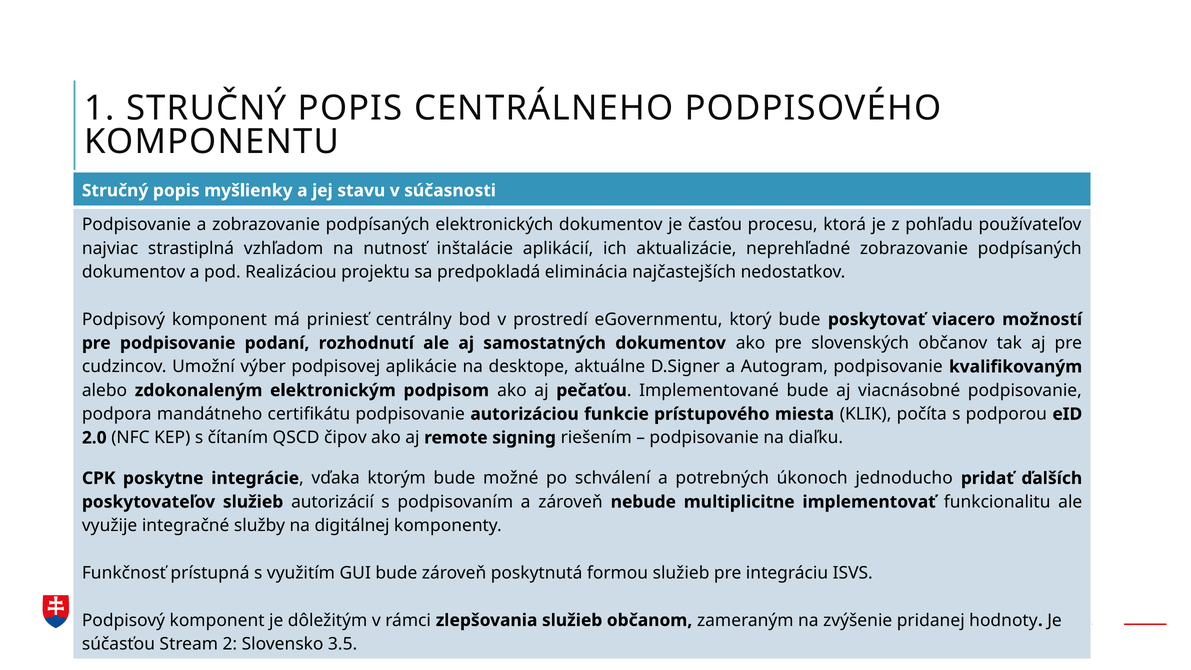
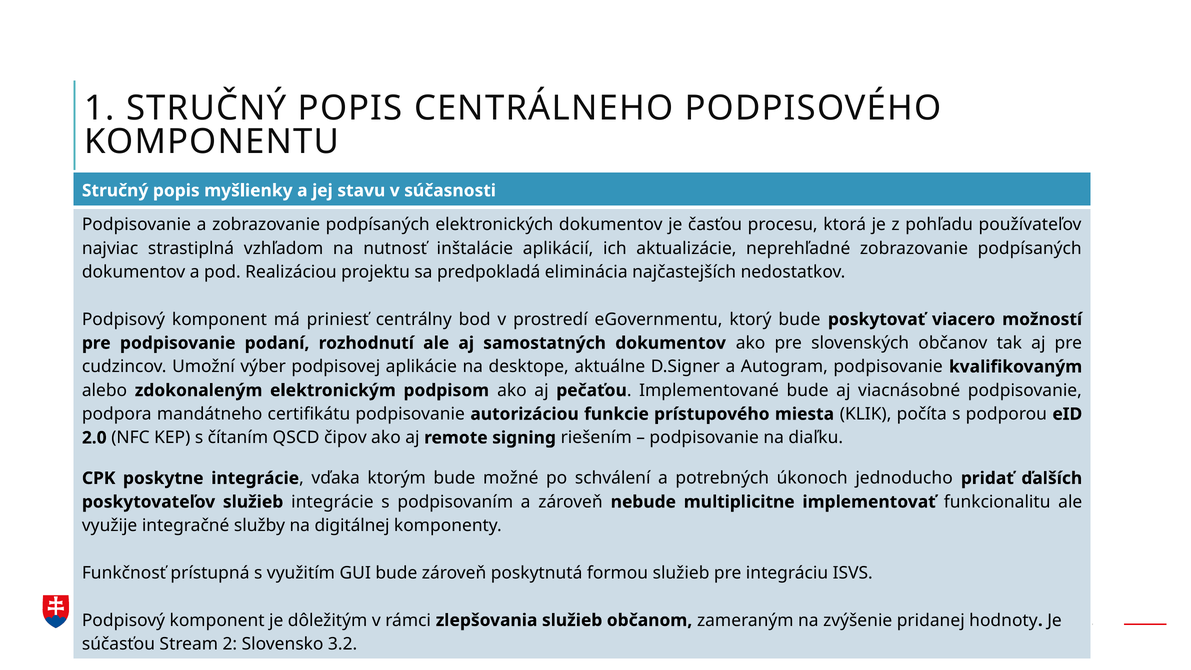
služieb autorizácií: autorizácií -> integrácie
3.5: 3.5 -> 3.2
